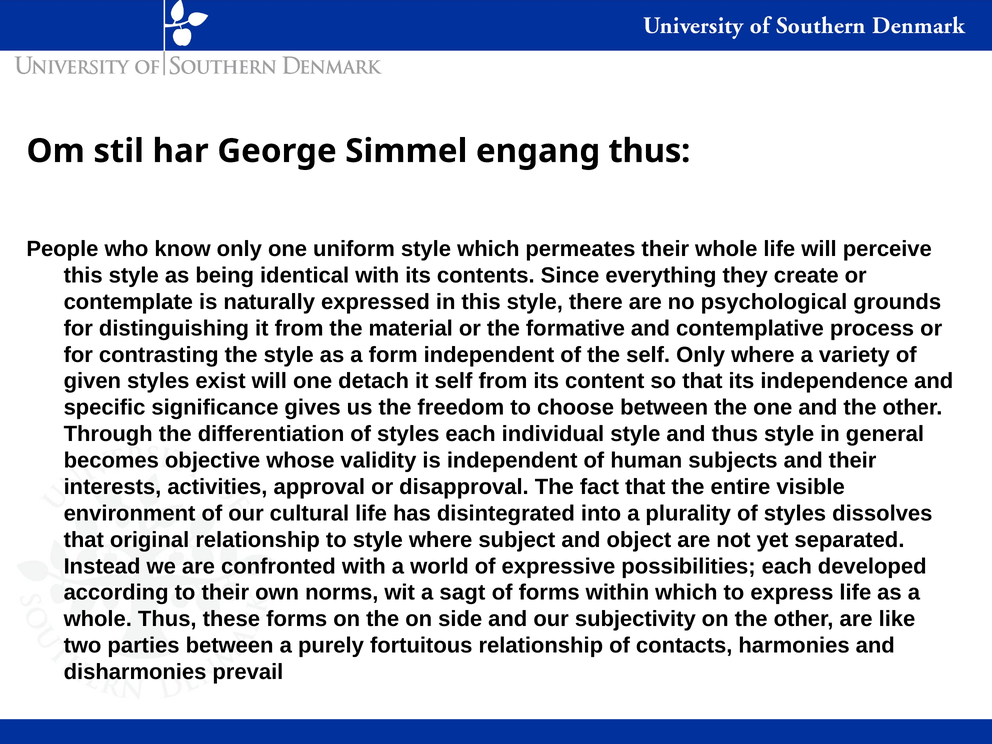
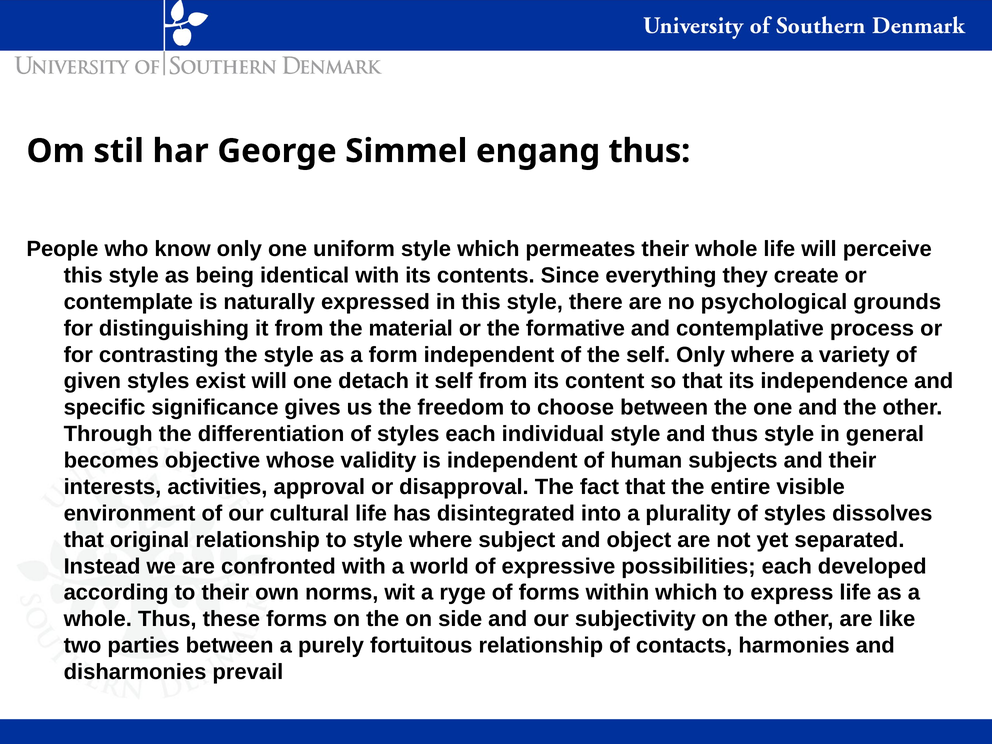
sagt: sagt -> ryge
